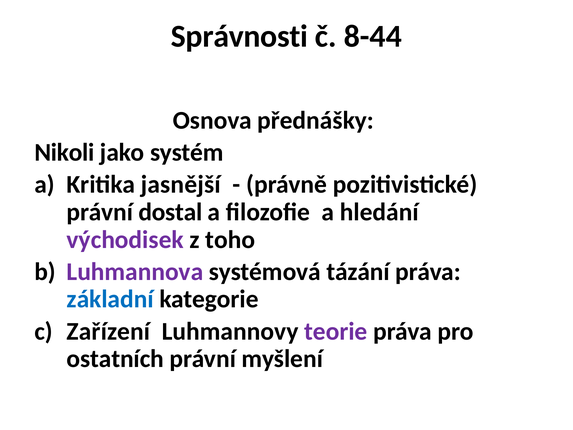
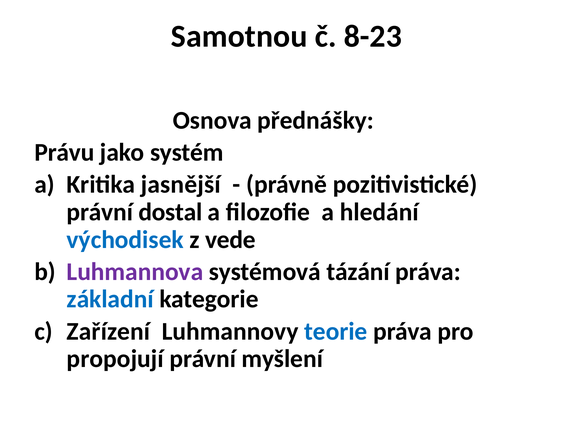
Správnosti: Správnosti -> Samotnou
8-44: 8-44 -> 8-23
Nikoli: Nikoli -> Právu
východisek colour: purple -> blue
toho: toho -> vede
teorie colour: purple -> blue
ostatních: ostatních -> propojují
